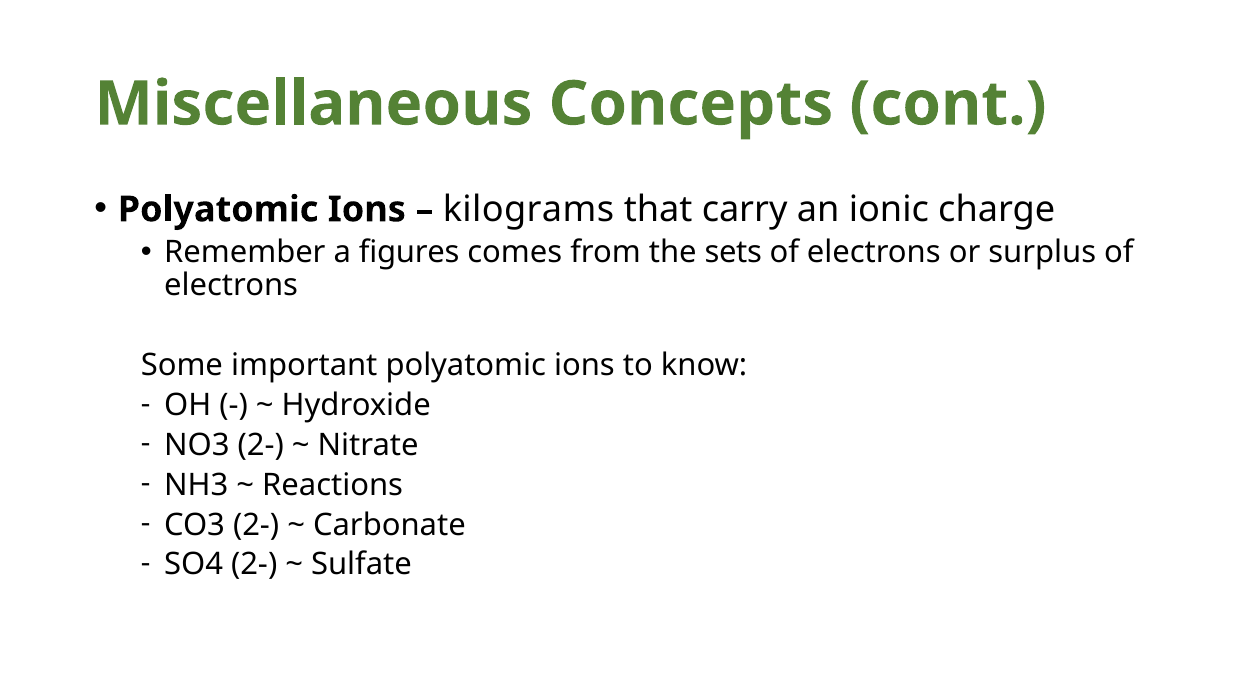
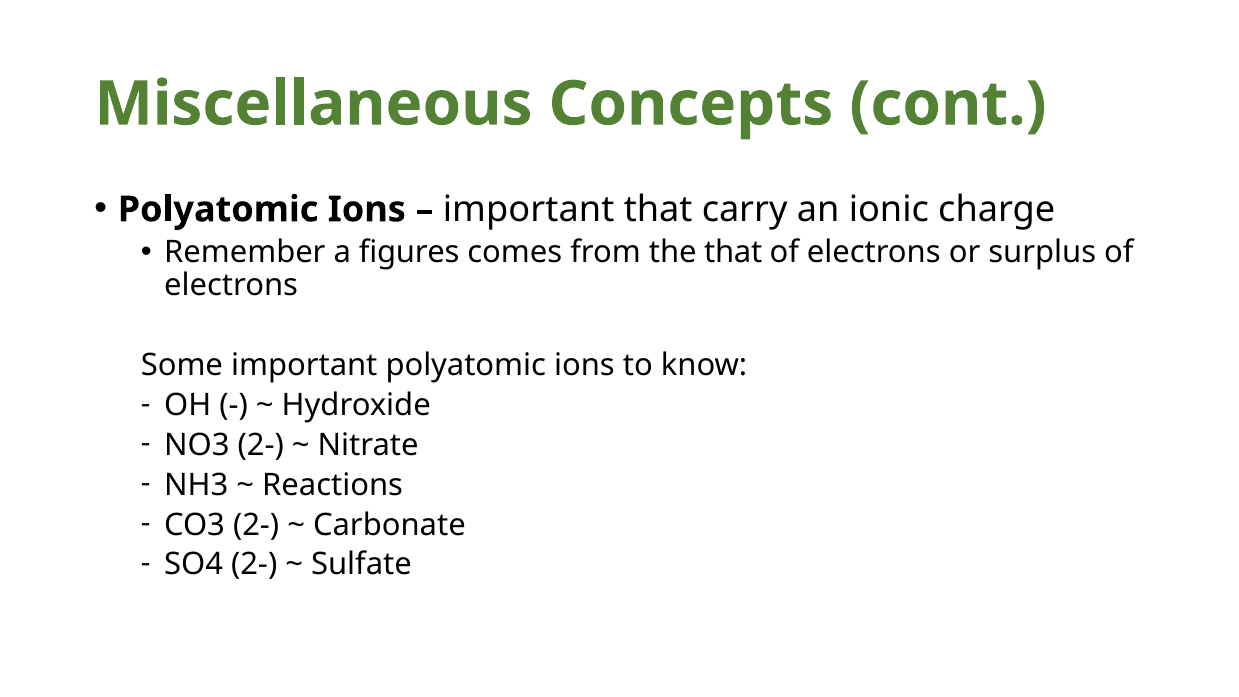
kilograms at (528, 209): kilograms -> important
the sets: sets -> that
